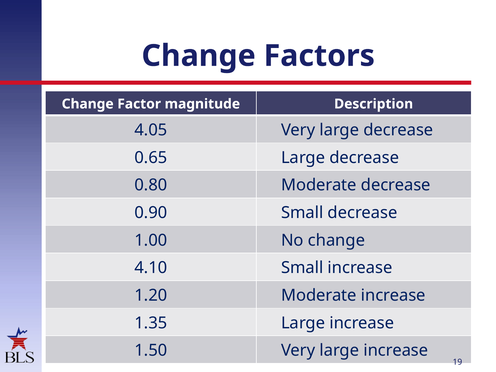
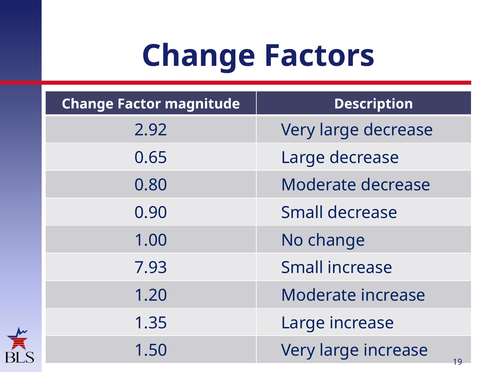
4.05: 4.05 -> 2.92
4.10: 4.10 -> 7.93
